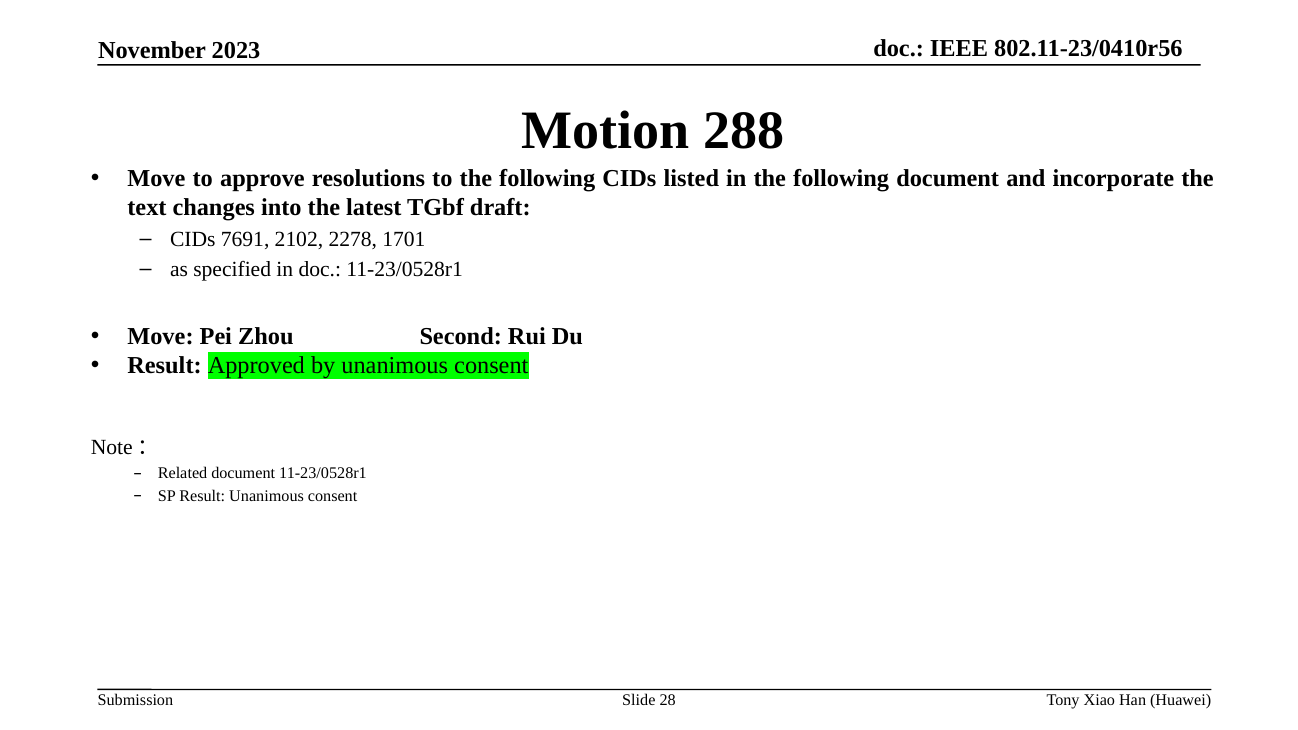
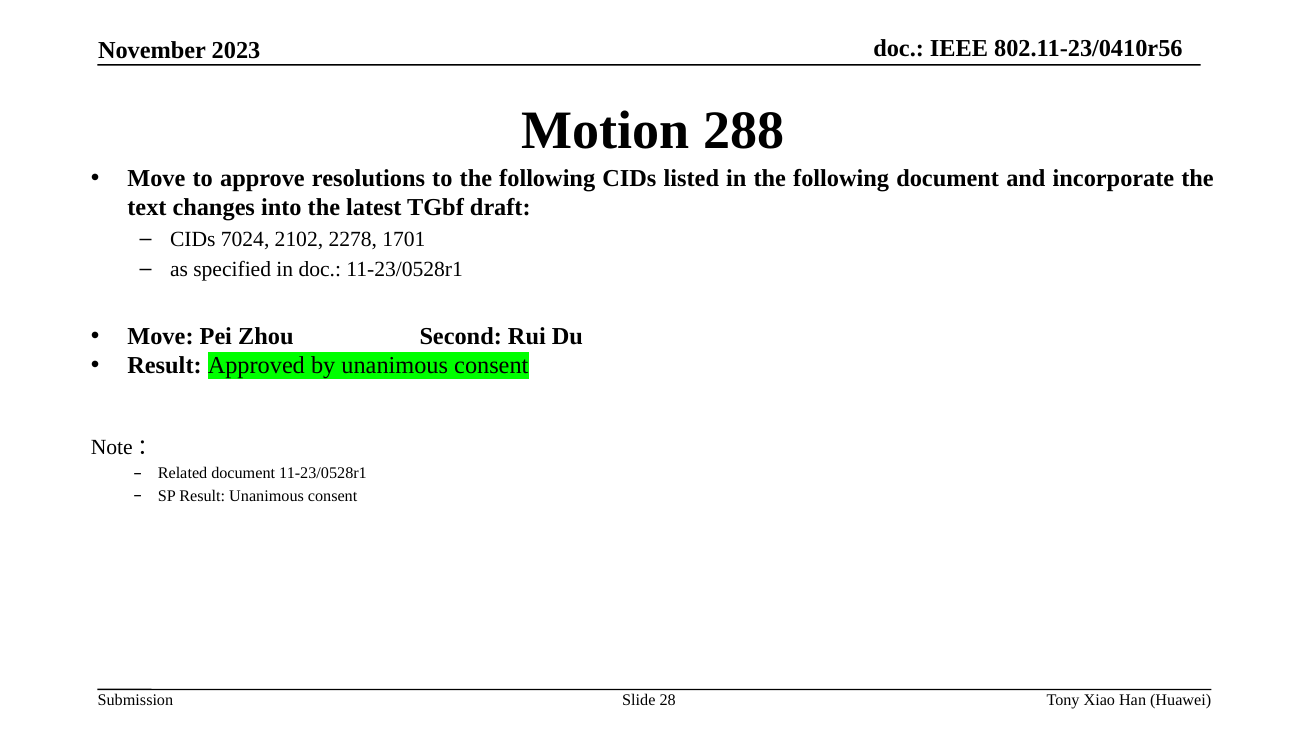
7691: 7691 -> 7024
